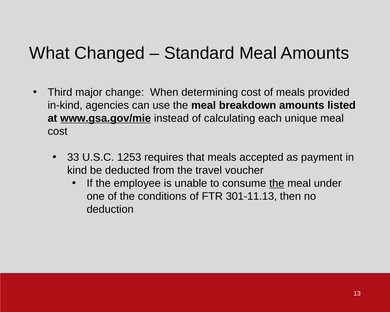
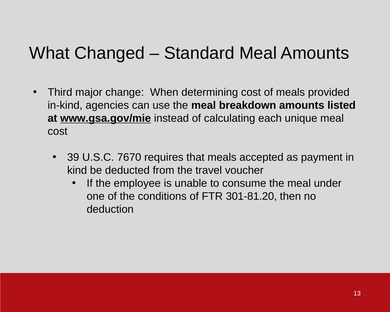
33: 33 -> 39
1253: 1253 -> 7670
the at (277, 183) underline: present -> none
301-11.13: 301-11.13 -> 301-81.20
